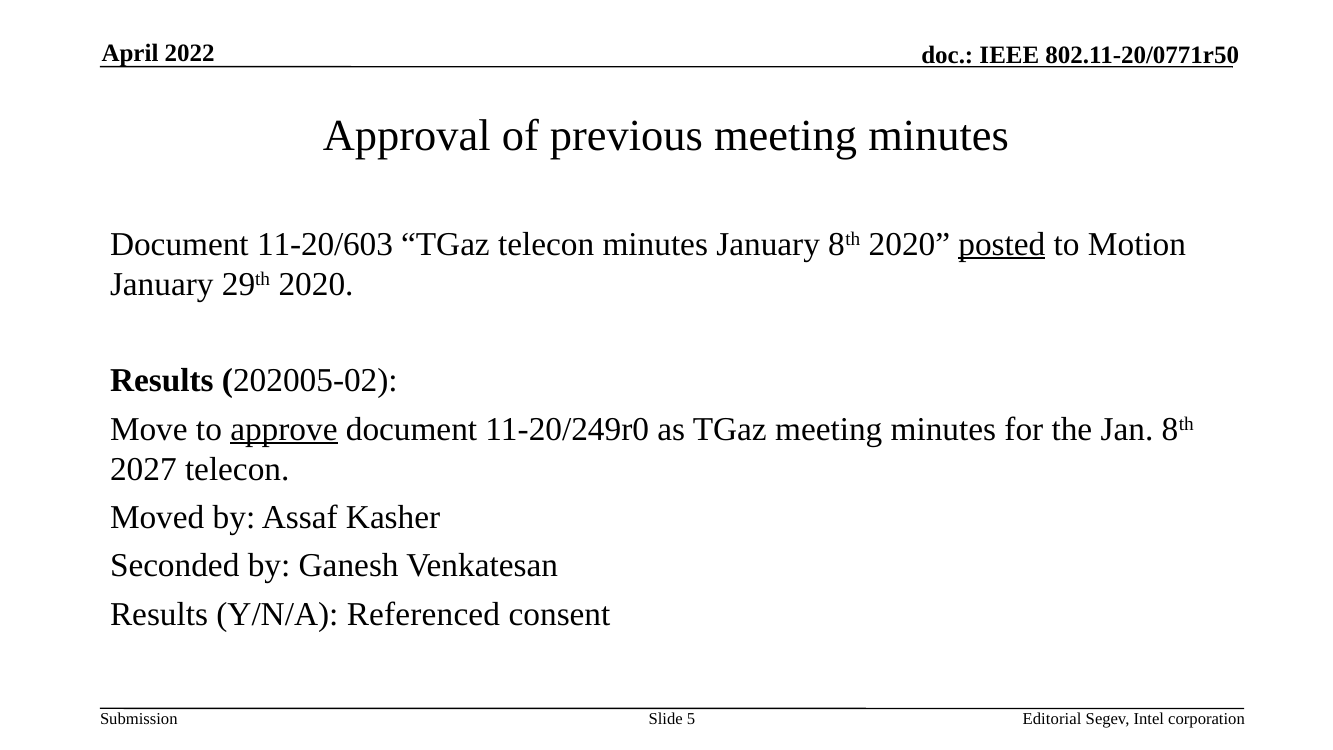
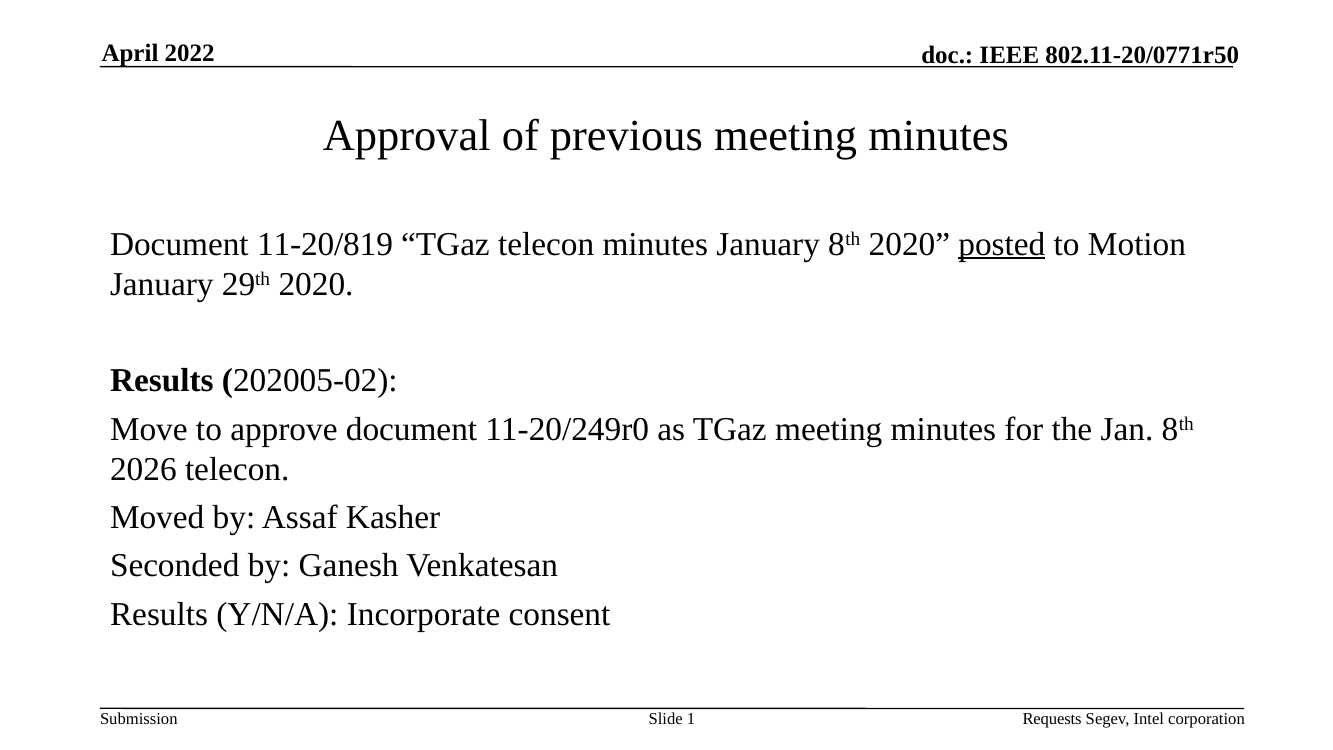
11-20/603: 11-20/603 -> 11-20/819
approve underline: present -> none
2027: 2027 -> 2026
Referenced: Referenced -> Incorporate
5: 5 -> 1
Editorial: Editorial -> Requests
